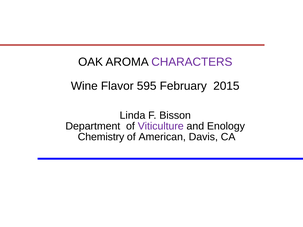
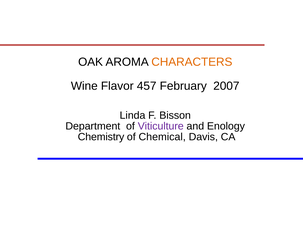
CHARACTERS colour: purple -> orange
595: 595 -> 457
2015: 2015 -> 2007
American: American -> Chemical
